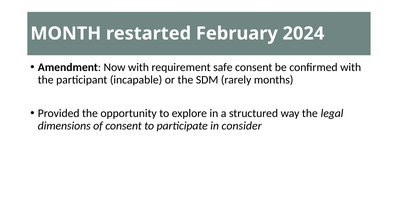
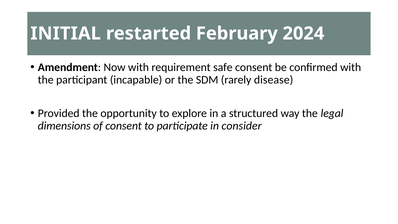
MONTH: MONTH -> INITIAL
months: months -> disease
